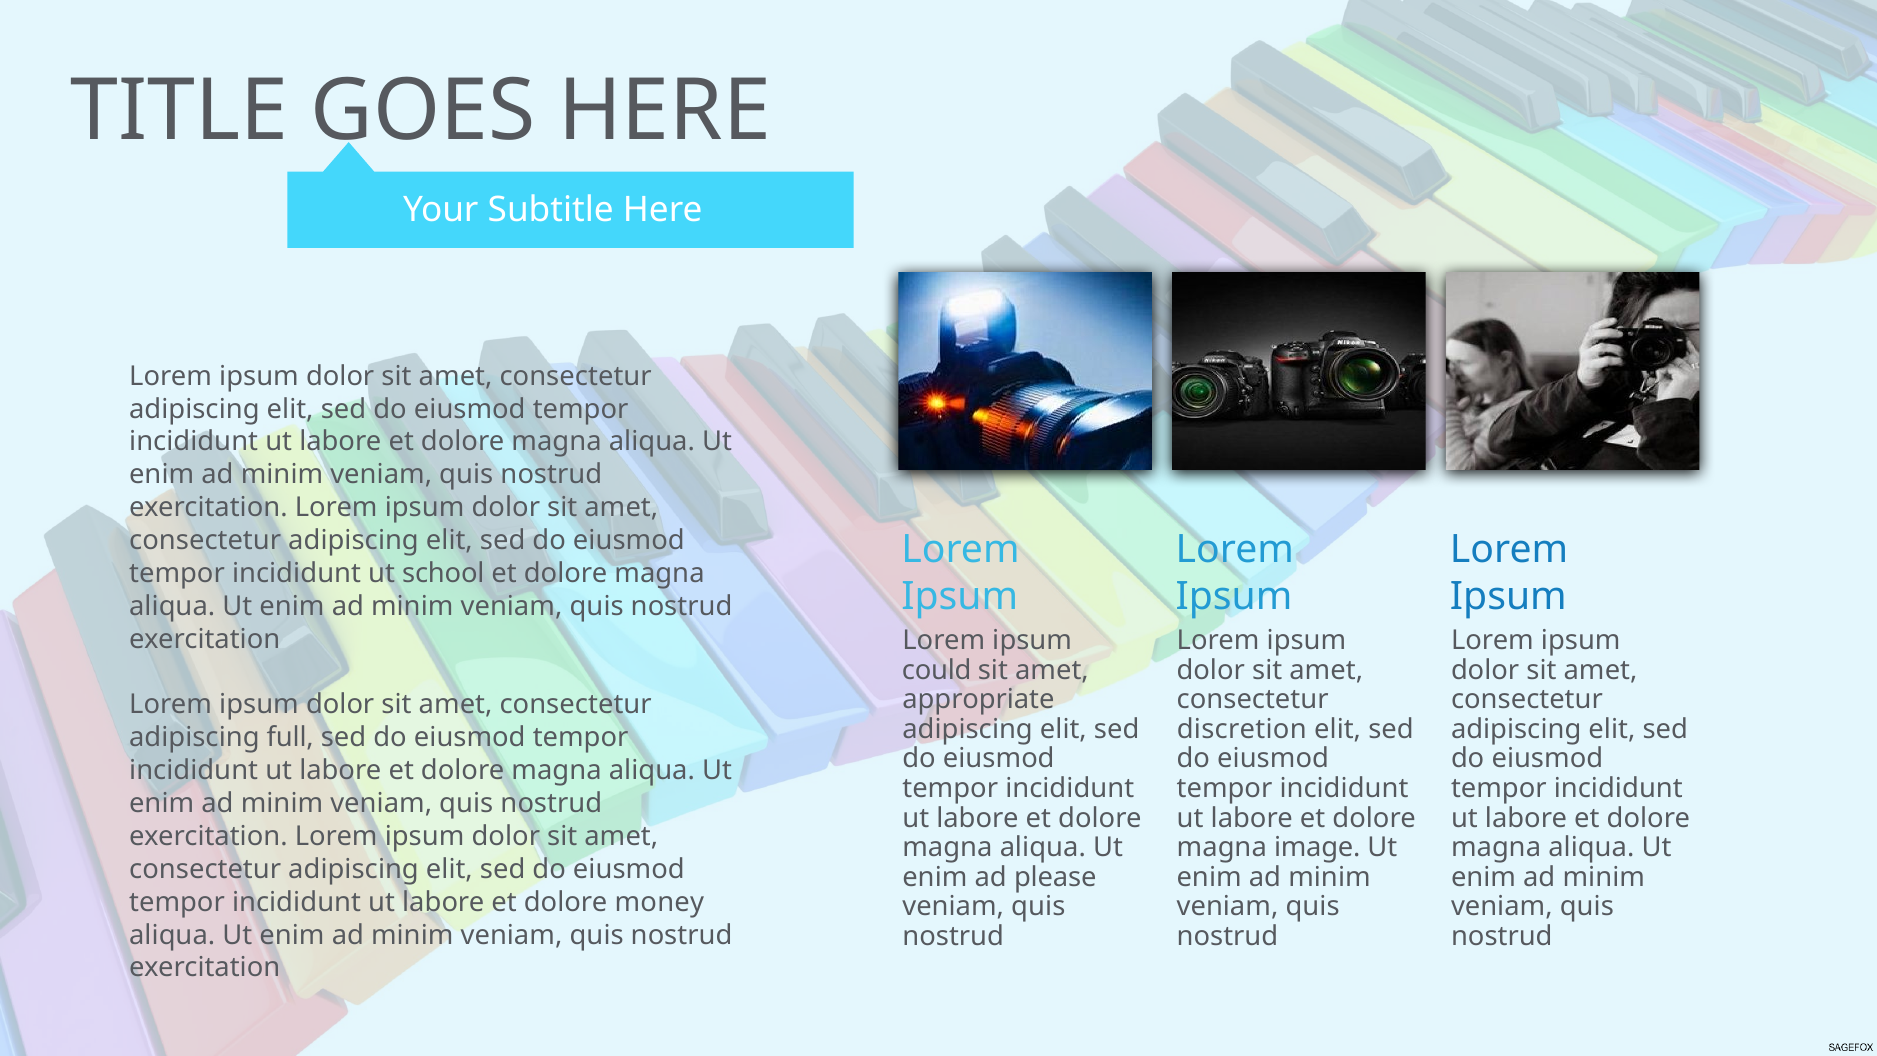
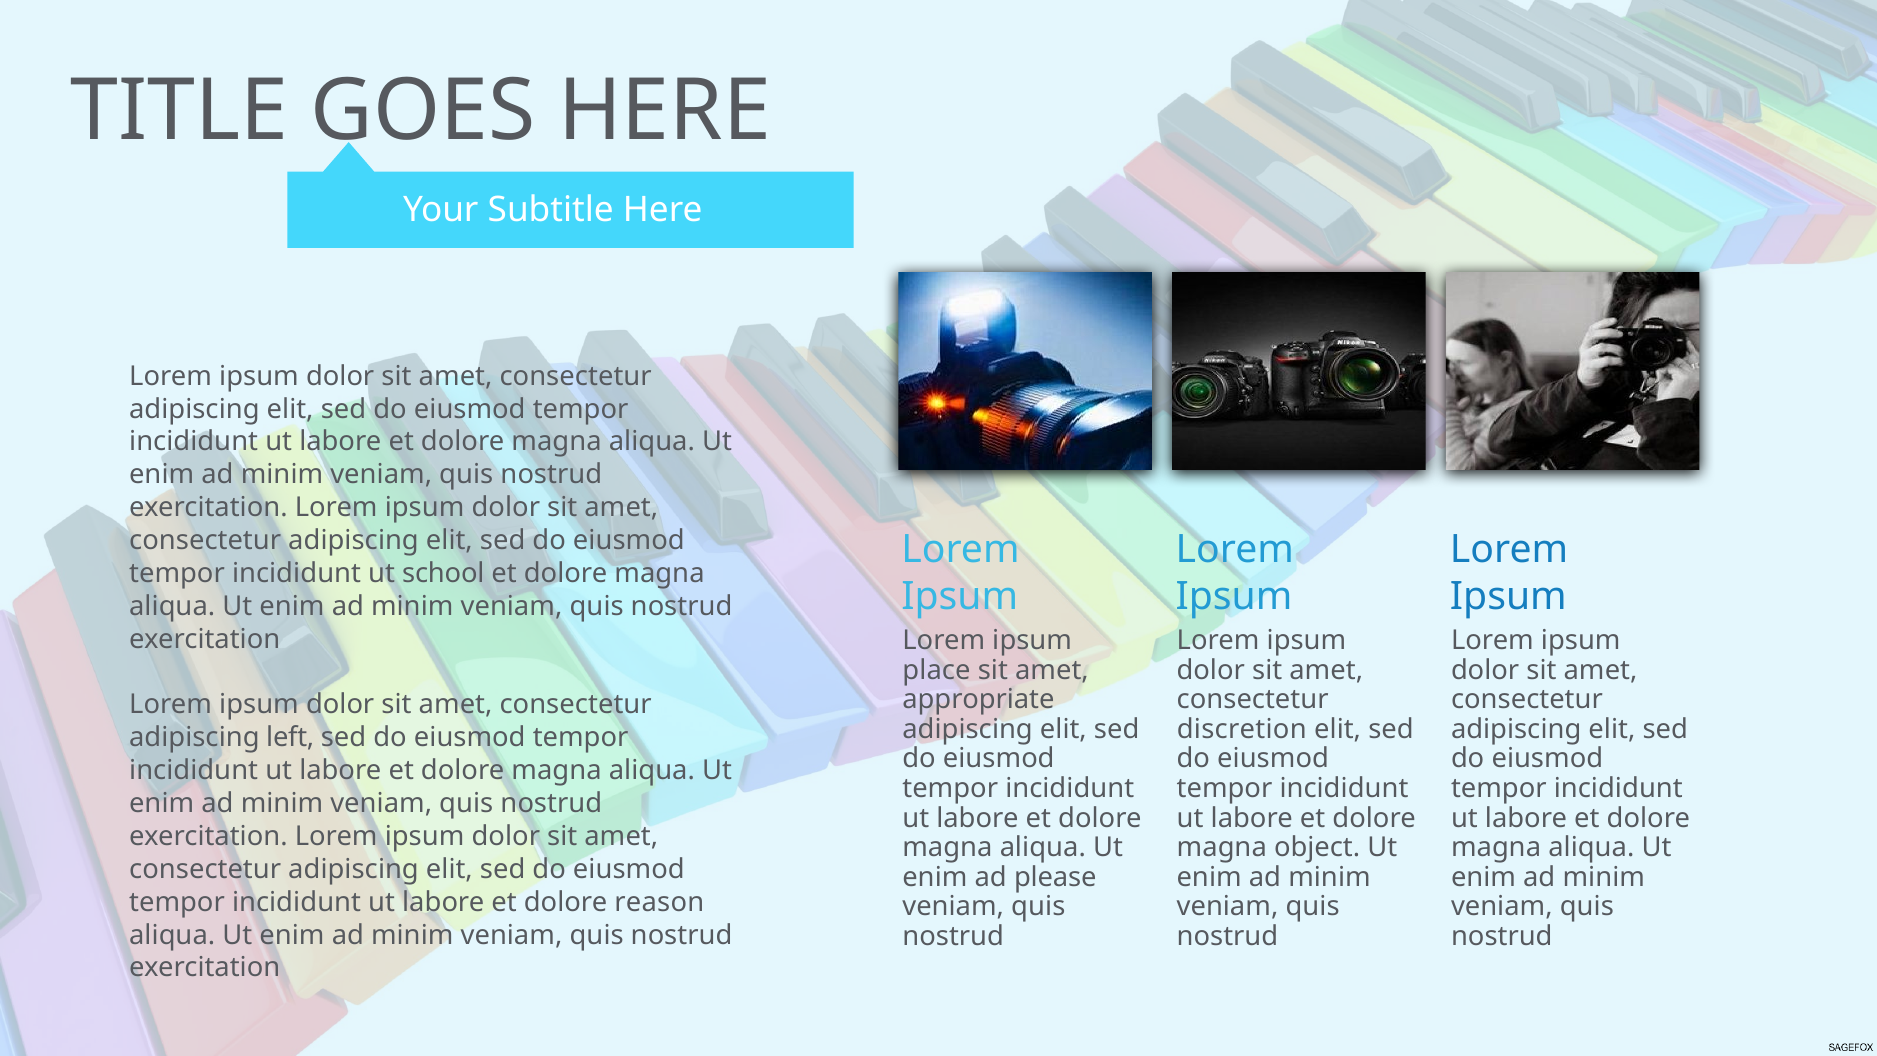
could: could -> place
full: full -> left
image: image -> object
money: money -> reason
